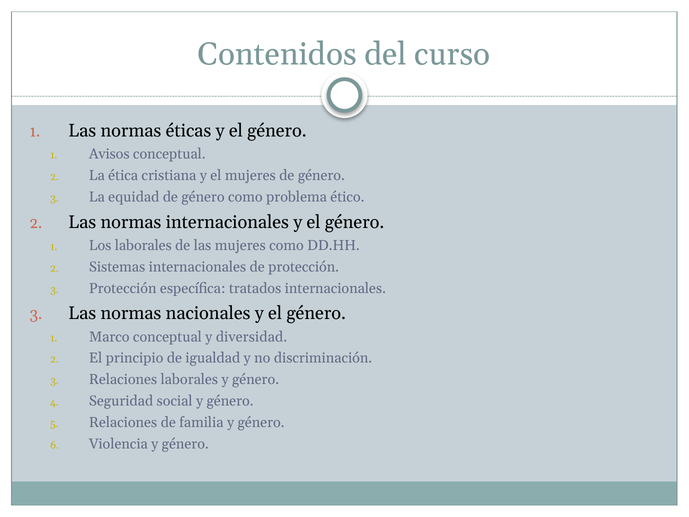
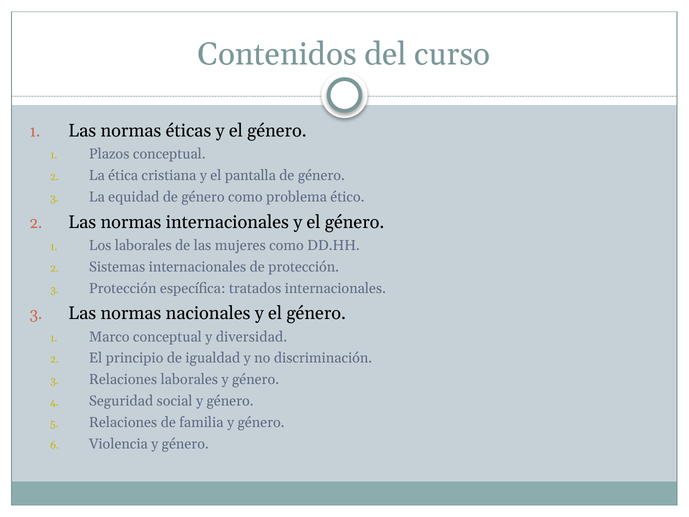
Avisos: Avisos -> Plazos
el mujeres: mujeres -> pantalla
